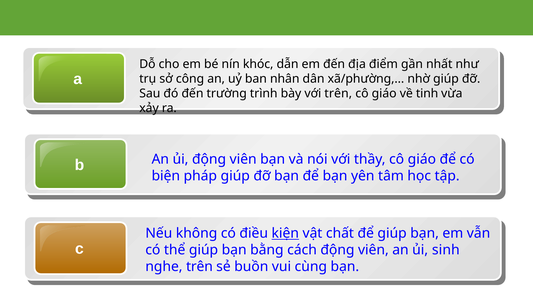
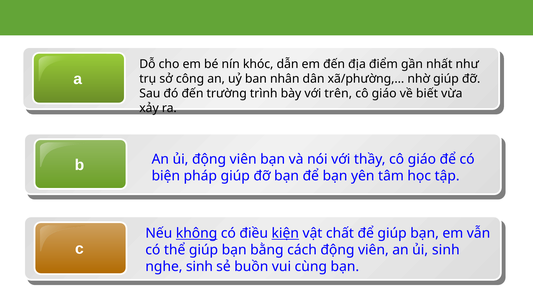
tinh: tinh -> biết
không underline: none -> present
nghe trên: trên -> sinh
